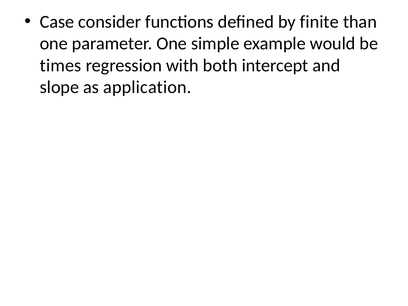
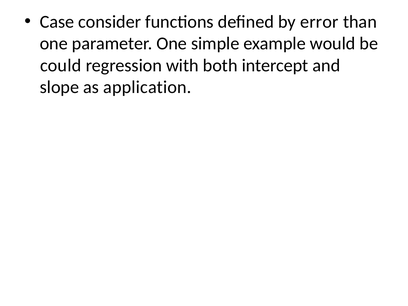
finite: finite -> error
times: times -> could
